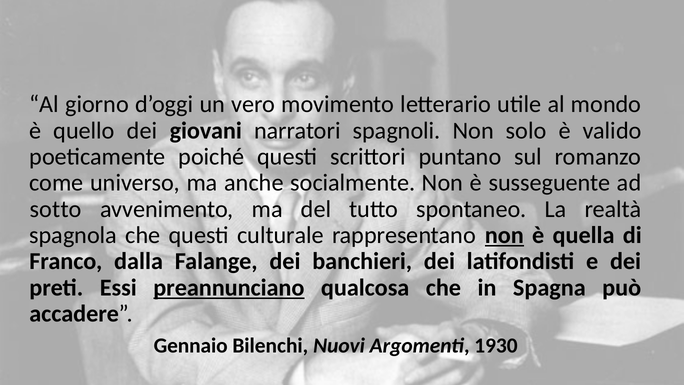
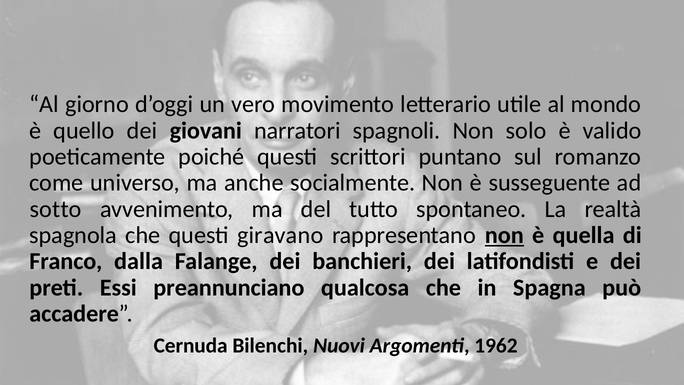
culturale: culturale -> giravano
preannunciano underline: present -> none
Gennaio: Gennaio -> Cernuda
1930: 1930 -> 1962
